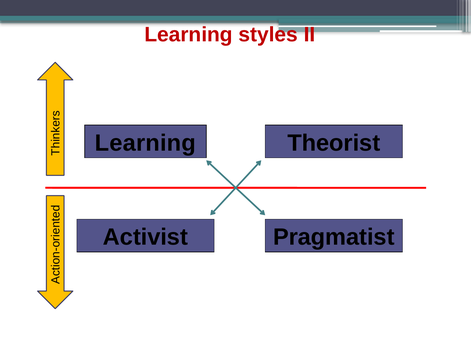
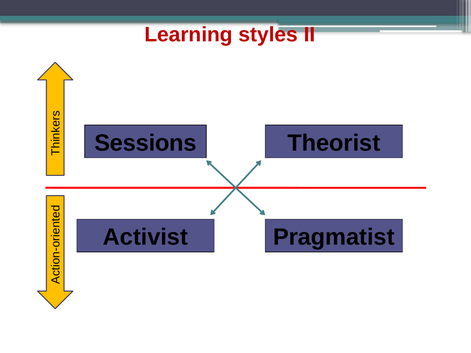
Learning at (145, 143): Learning -> Sessions
